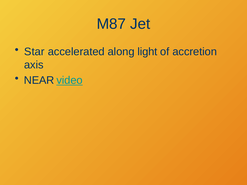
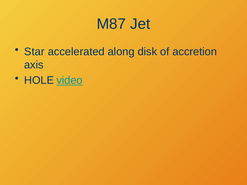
light: light -> disk
NEAR: NEAR -> HOLE
